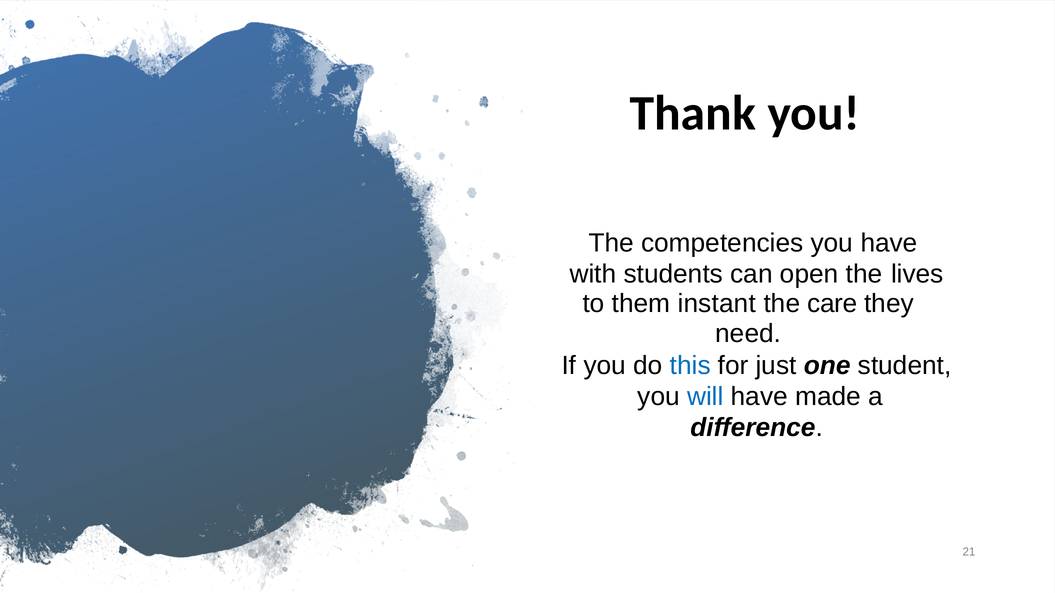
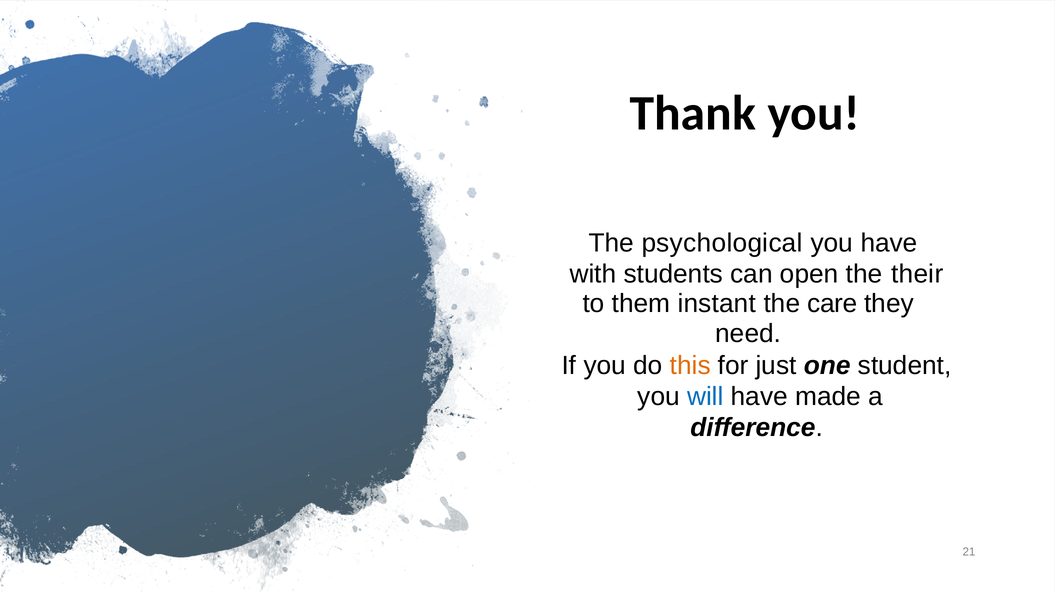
competencies: competencies -> psychological
lives: lives -> their
this colour: blue -> orange
